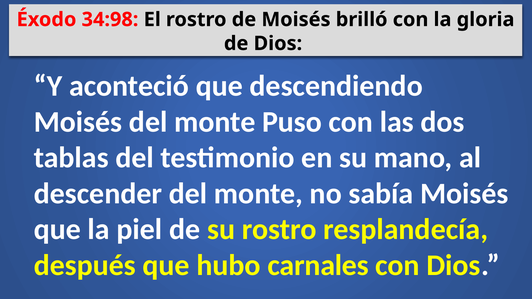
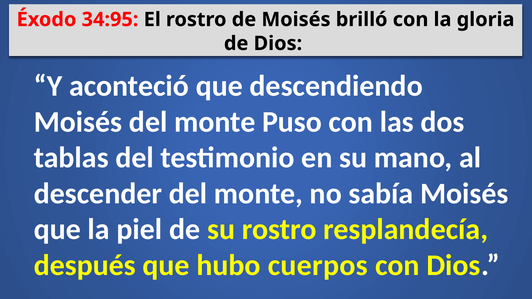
34:98: 34:98 -> 34:95
carnales: carnales -> cuerpos
